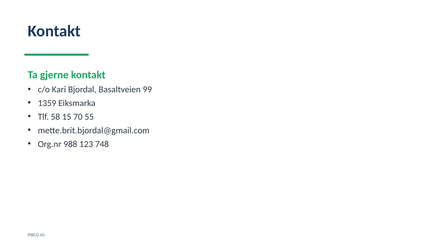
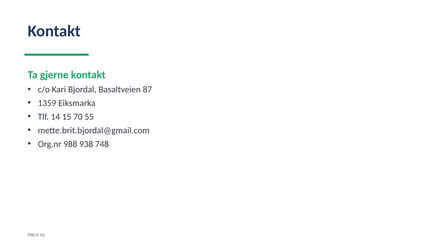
99: 99 -> 87
58: 58 -> 14
123: 123 -> 938
